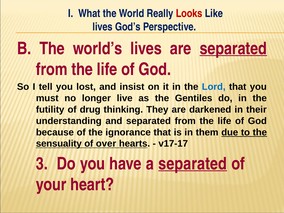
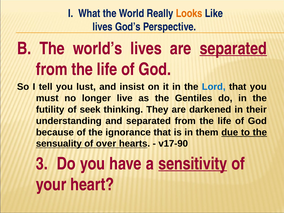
Looks colour: red -> orange
lost: lost -> lust
drug: drug -> seek
v17-17: v17-17 -> v17-90
a separated: separated -> sensitivity
